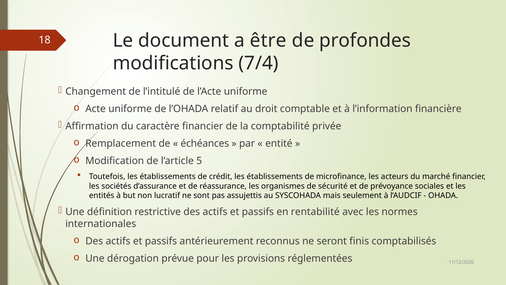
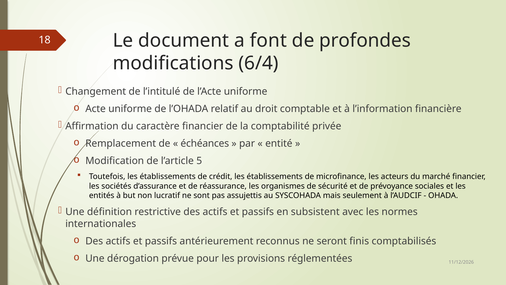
être: être -> font
7/4: 7/4 -> 6/4
rentabilité: rentabilité -> subsistent
